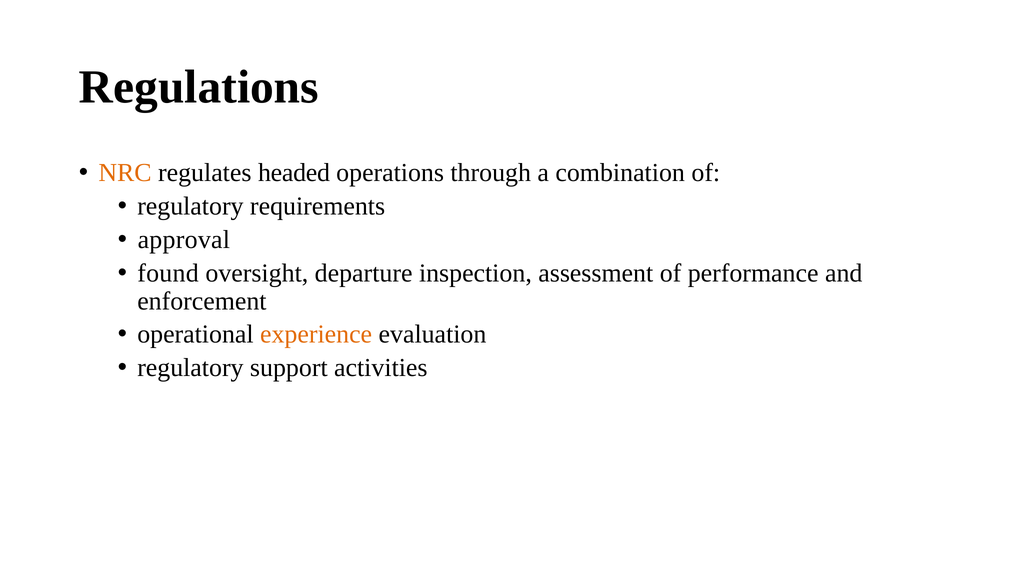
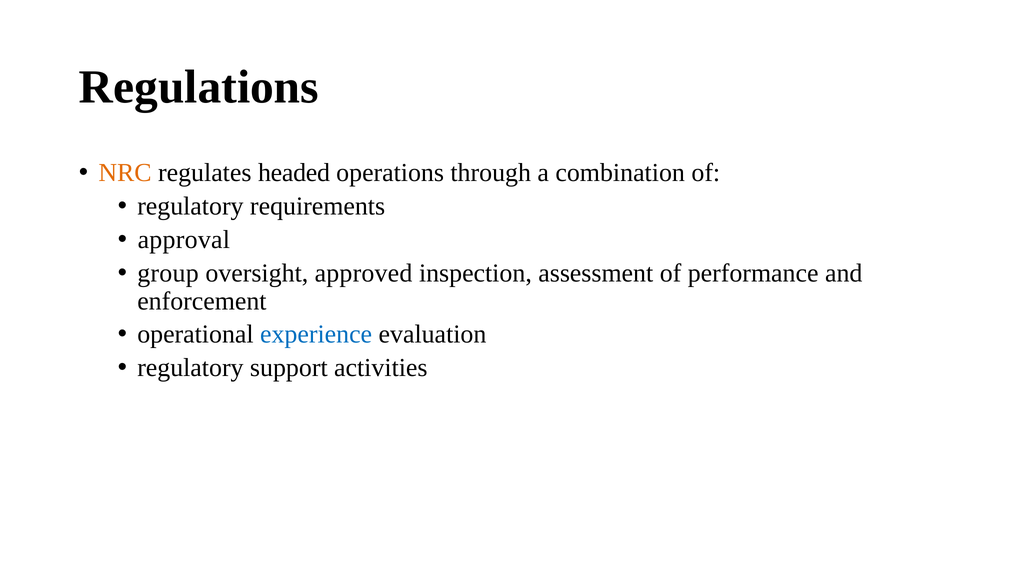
found: found -> group
departure: departure -> approved
experience colour: orange -> blue
